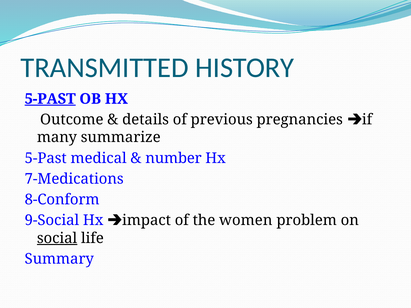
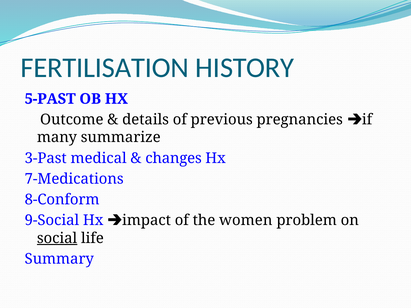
TRANSMITTED: TRANSMITTED -> FERTILISATION
5-PAST at (50, 99) underline: present -> none
5-Past at (46, 158): 5-Past -> 3-Past
number: number -> changes
